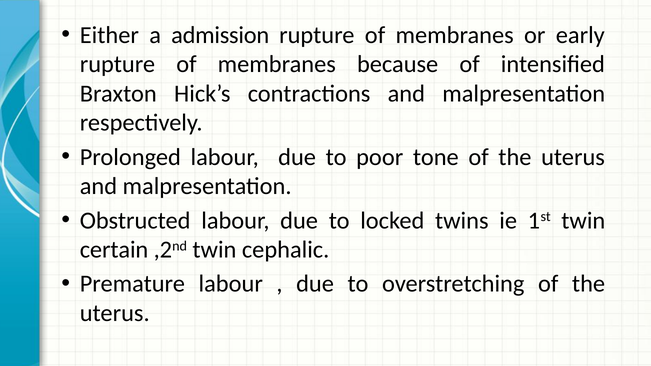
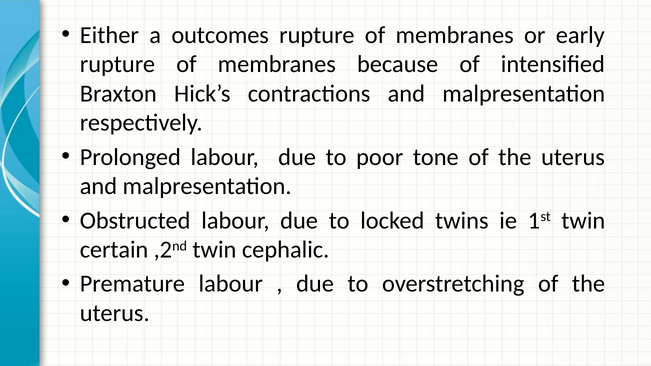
admission: admission -> outcomes
